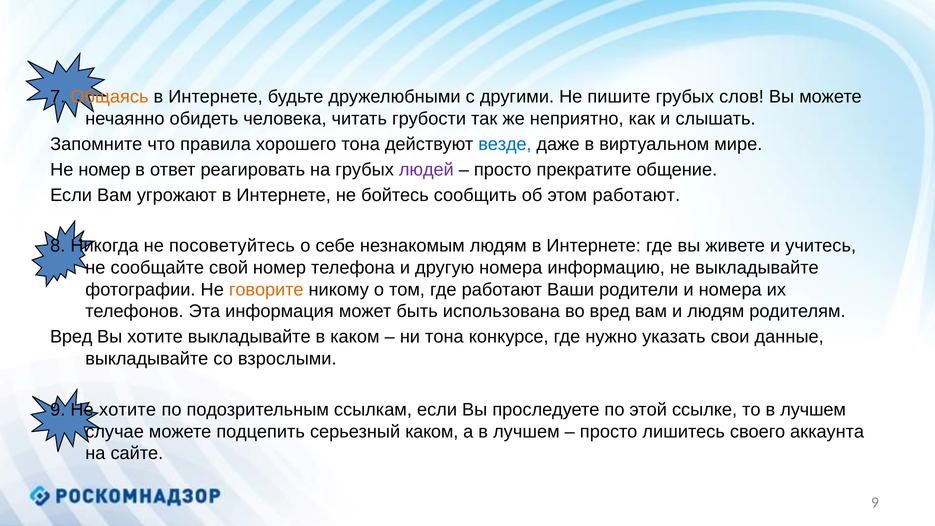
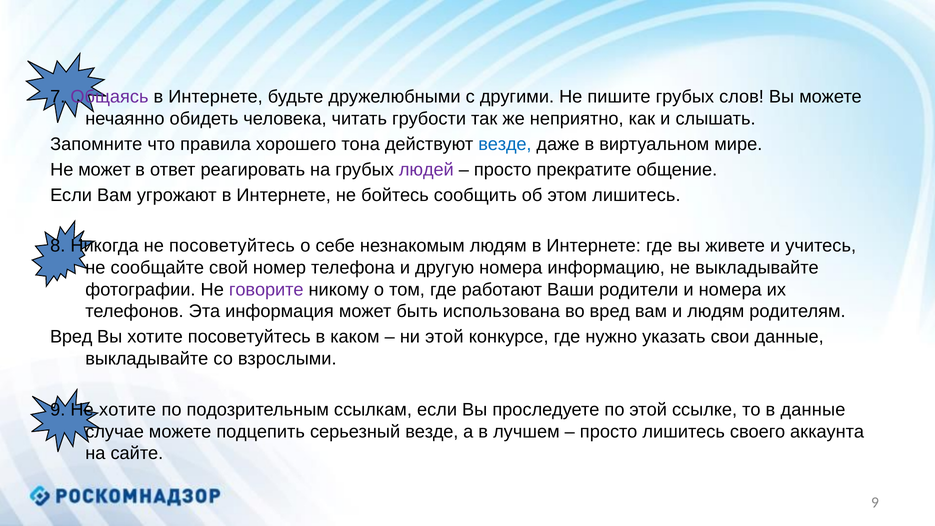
Общаясь colour: orange -> purple
Не номер: номер -> может
этом работают: работают -> лишитесь
говорите colour: orange -> purple
хотите выкладывайте: выкладывайте -> посоветуйтесь
ни тона: тона -> этой
то в лучшем: лучшем -> данные
серьезный каком: каком -> везде
